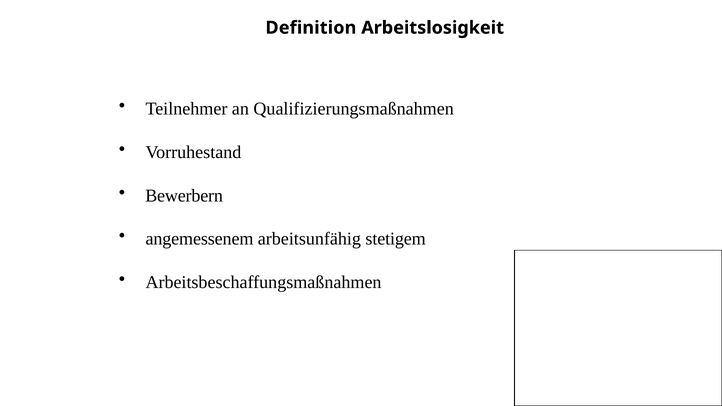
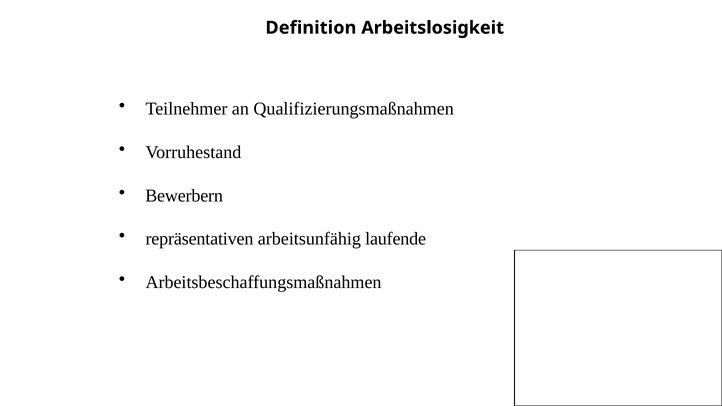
angemessenem: angemessenem -> repräsentativen
stetigem: stetigem -> laufende
